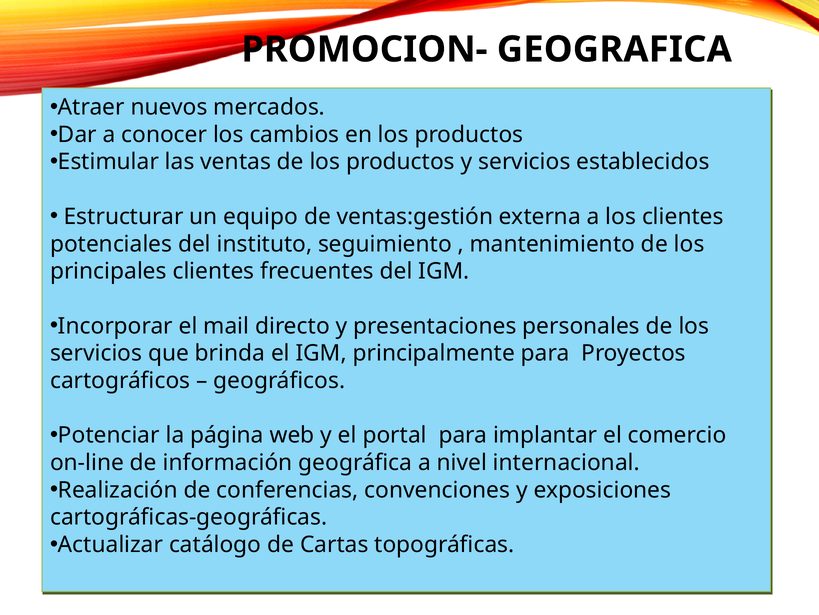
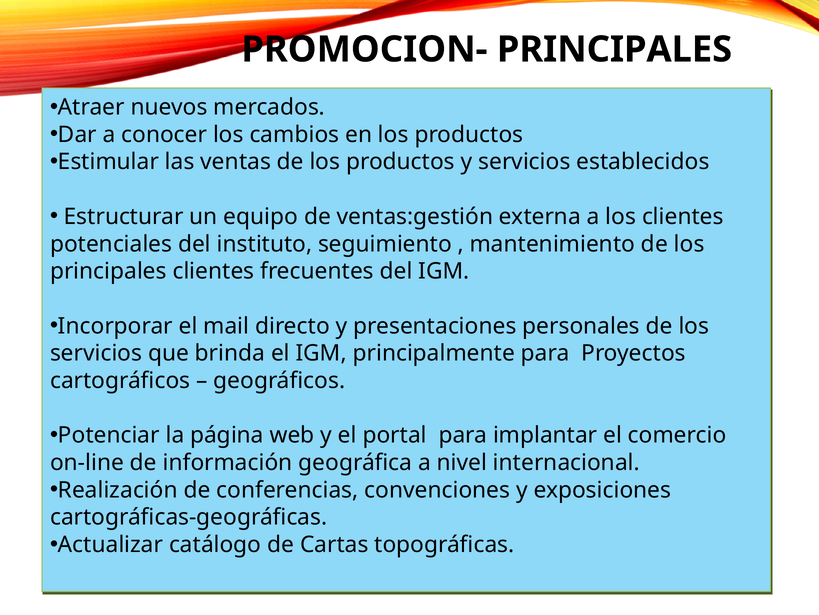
PROMOCION- GEOGRAFICA: GEOGRAFICA -> PRINCIPALES
